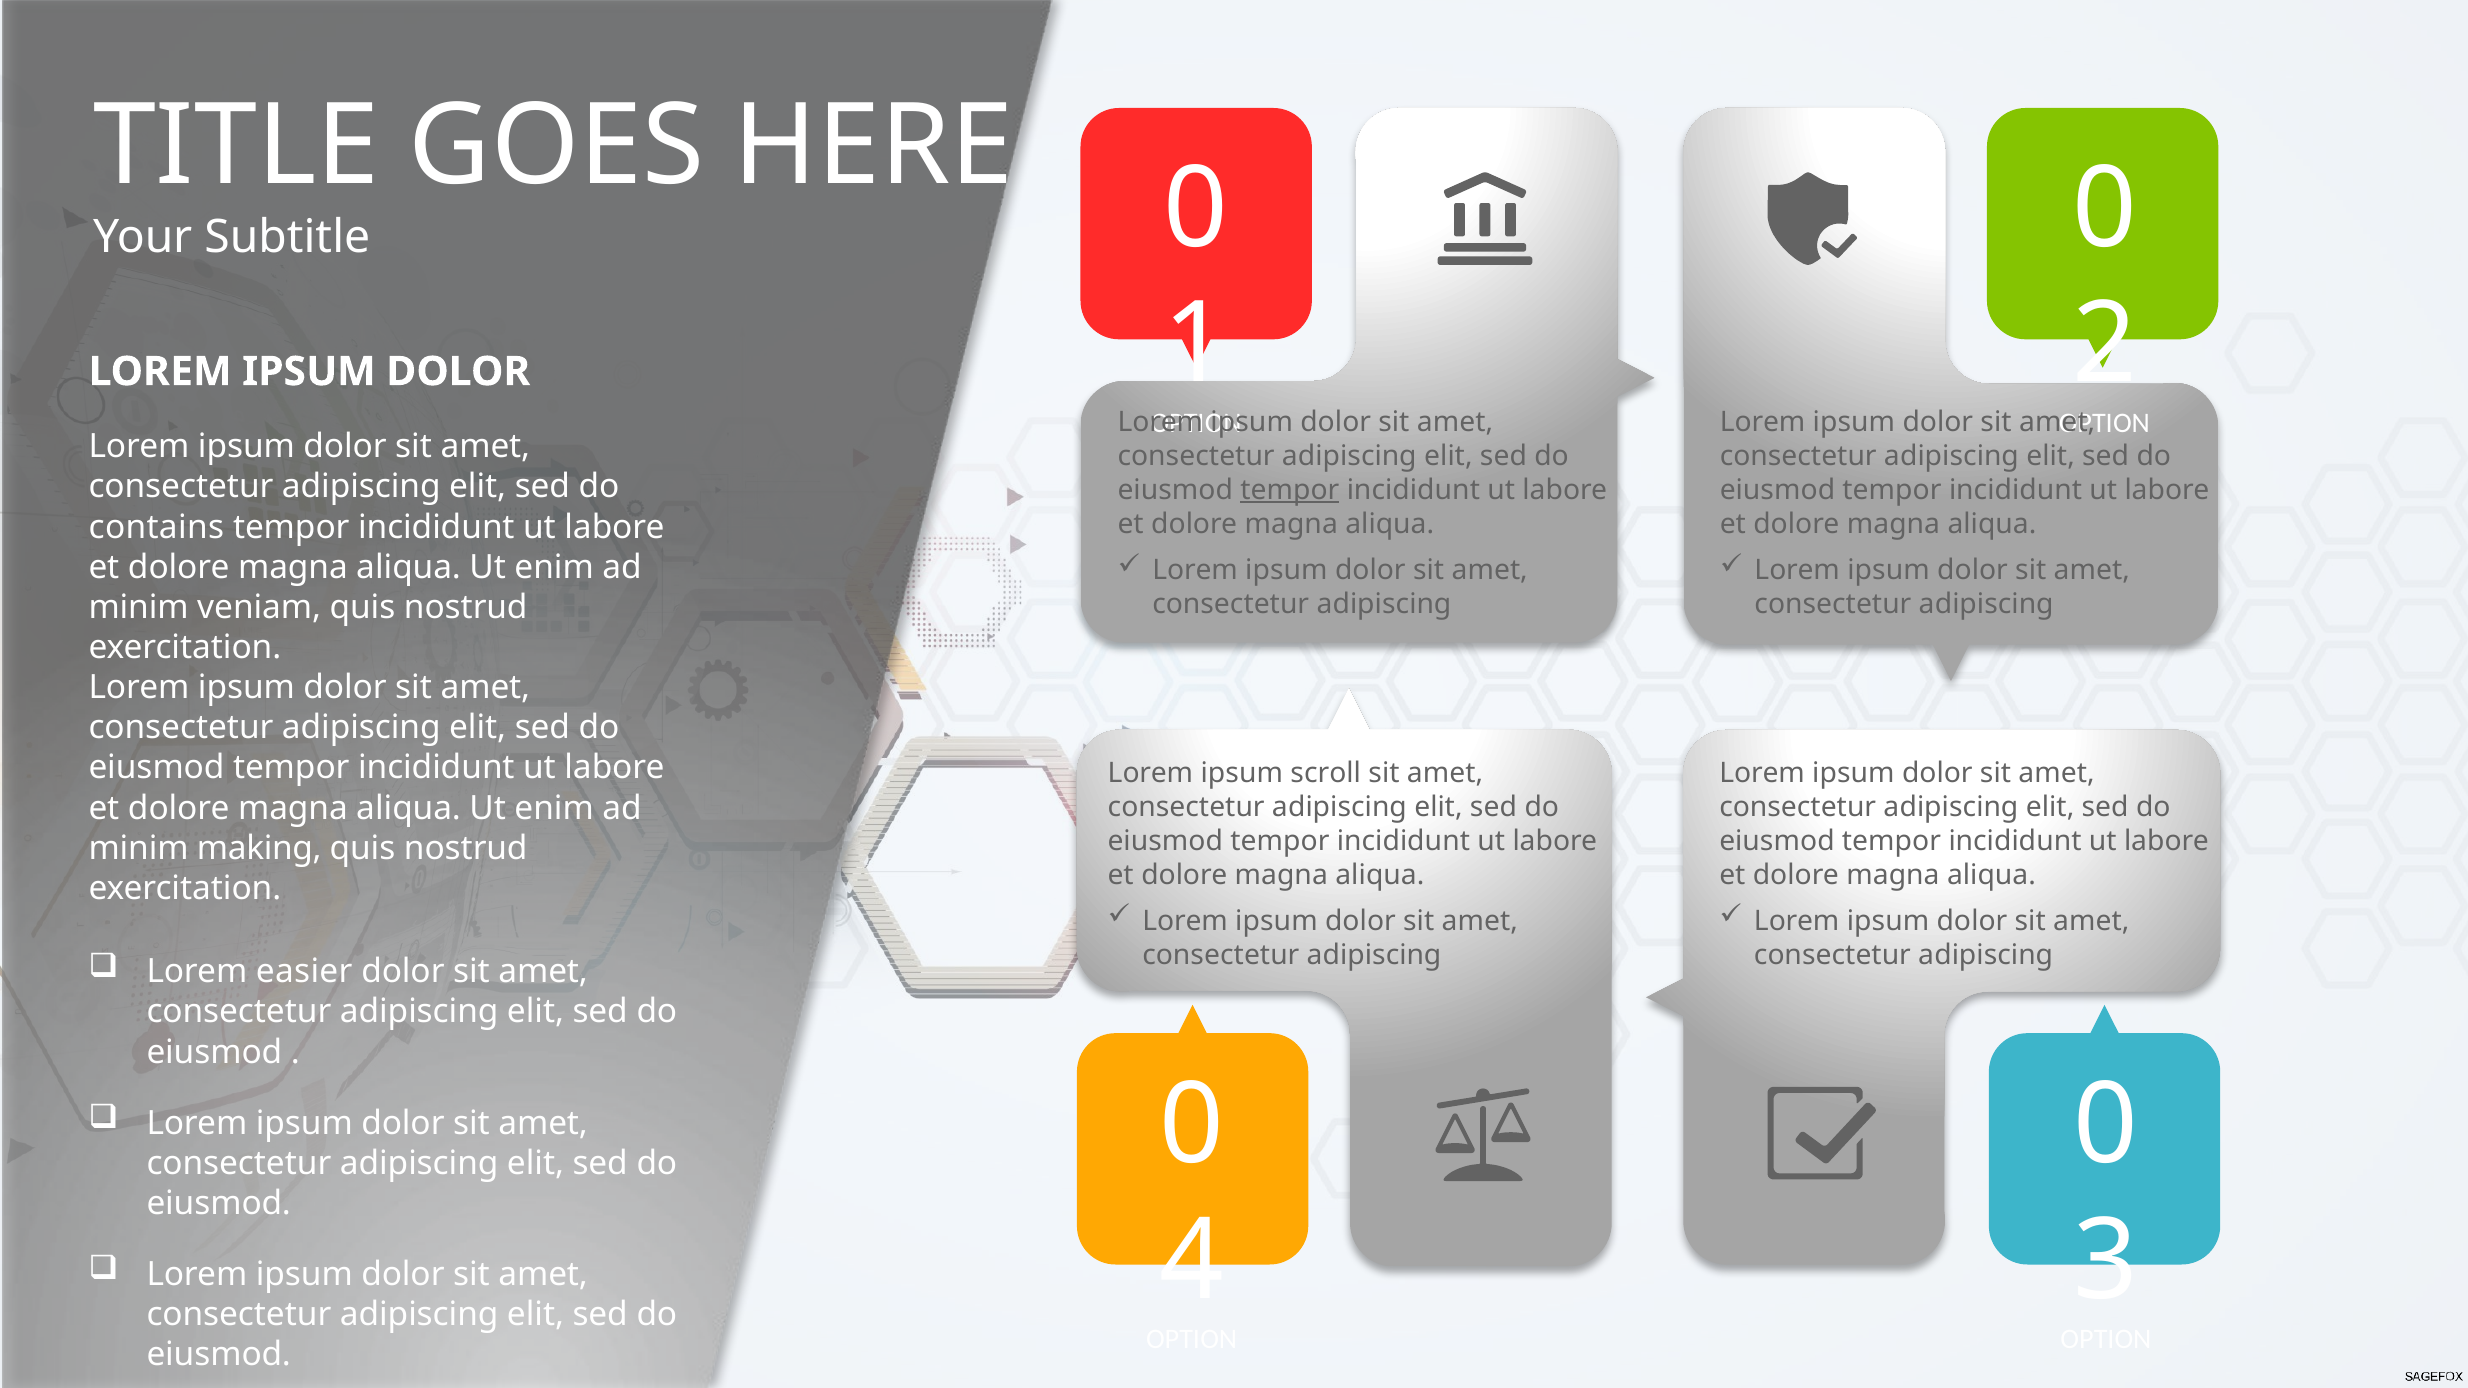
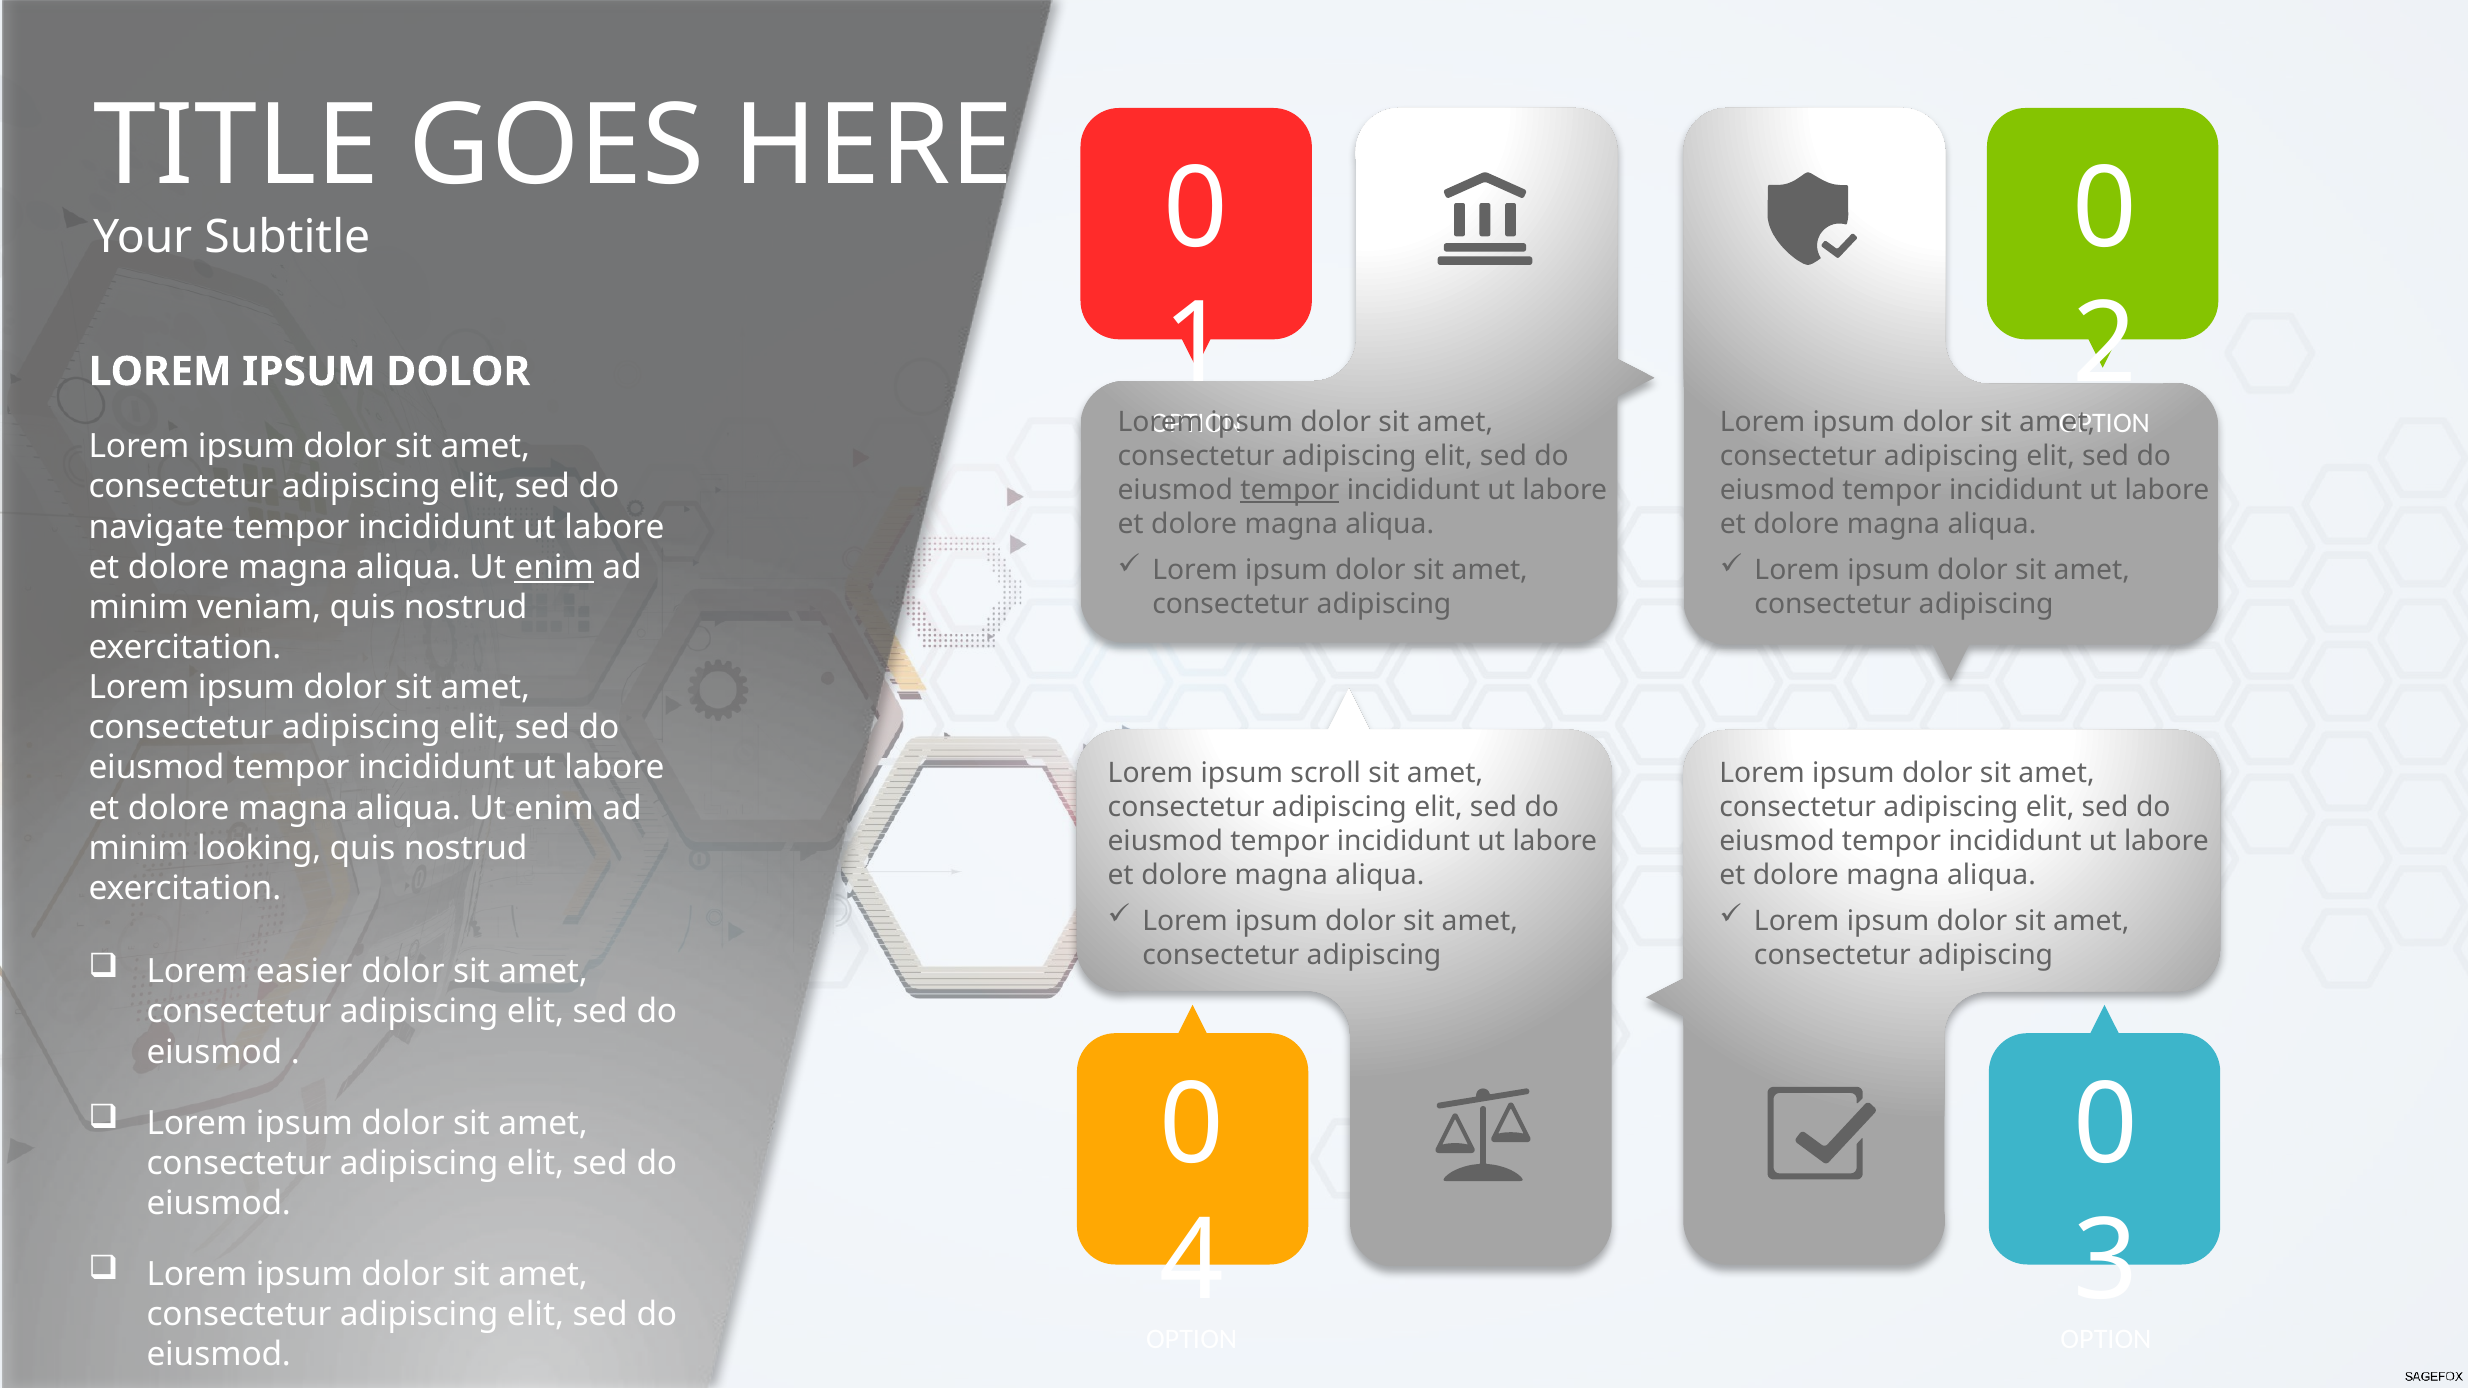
contains: contains -> navigate
enim at (554, 567) underline: none -> present
making: making -> looking
